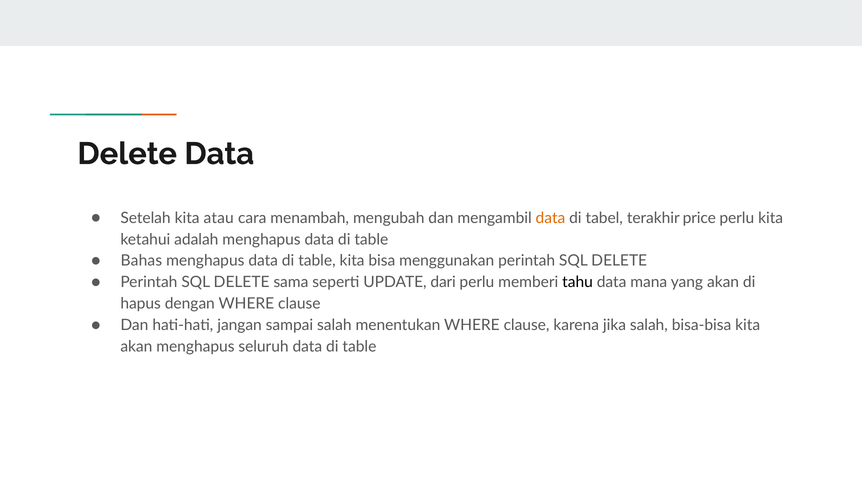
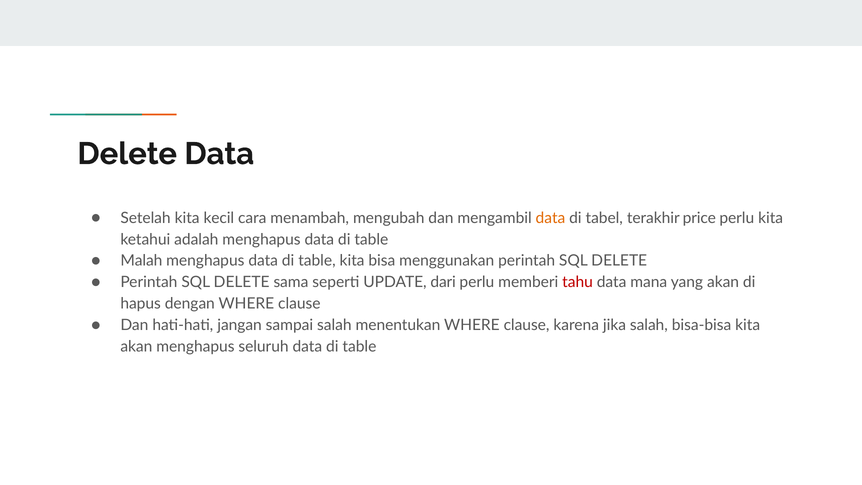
atau: atau -> kecil
Bahas: Bahas -> Malah
tahu colour: black -> red
